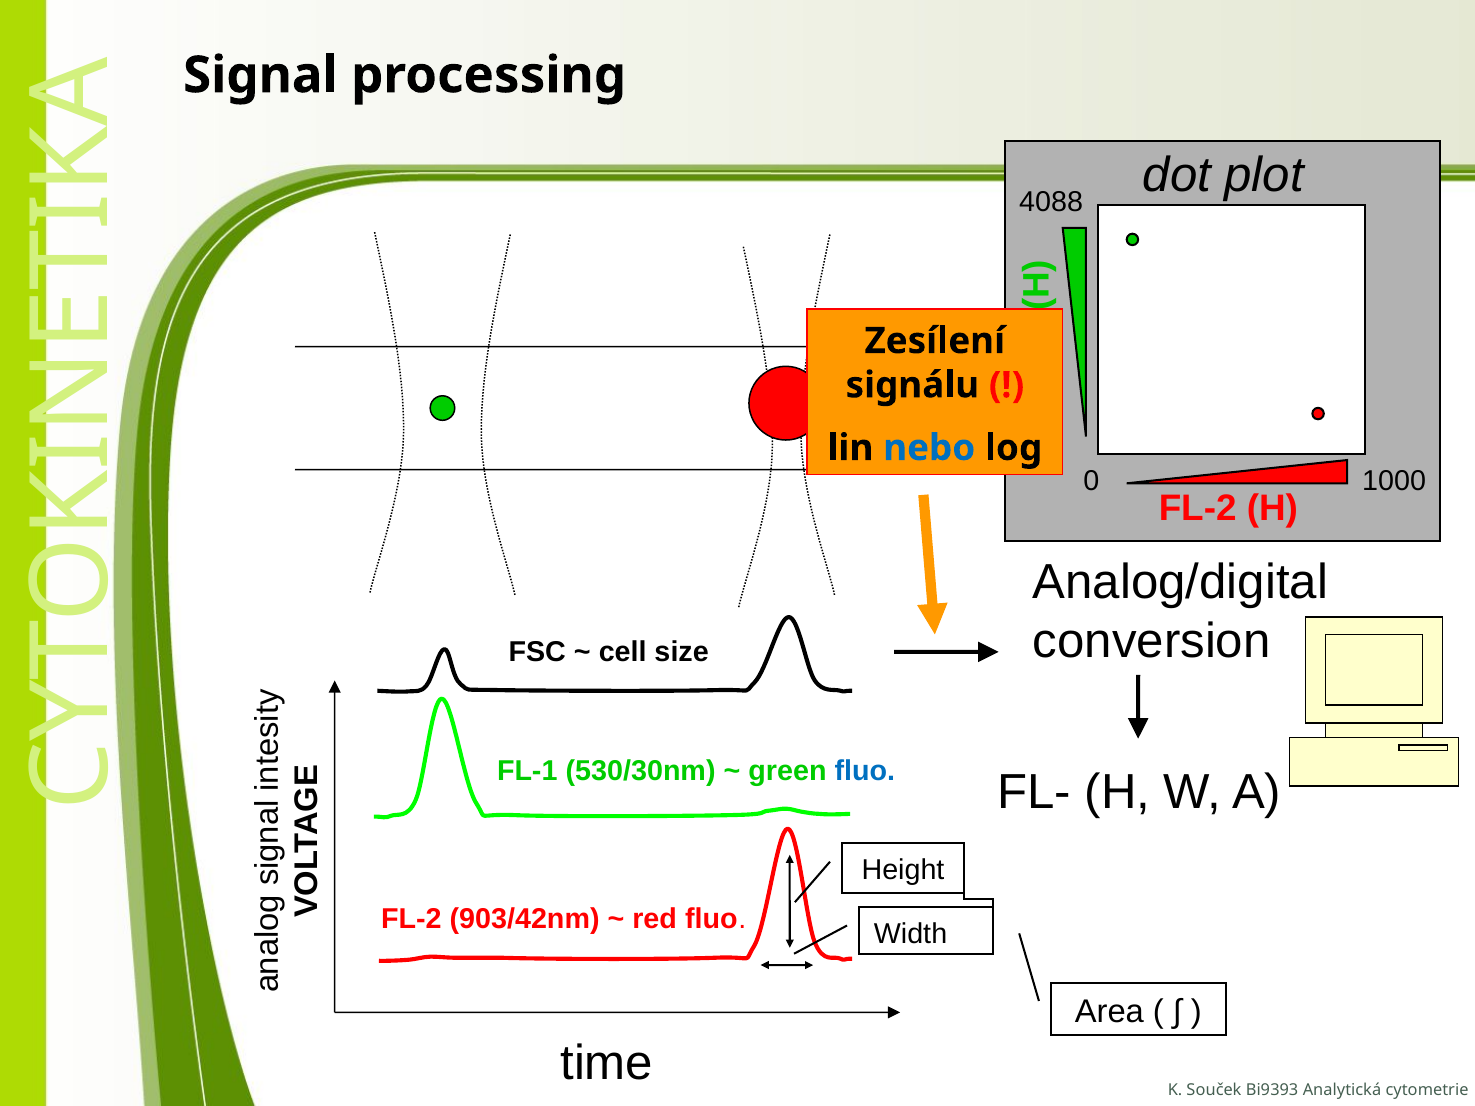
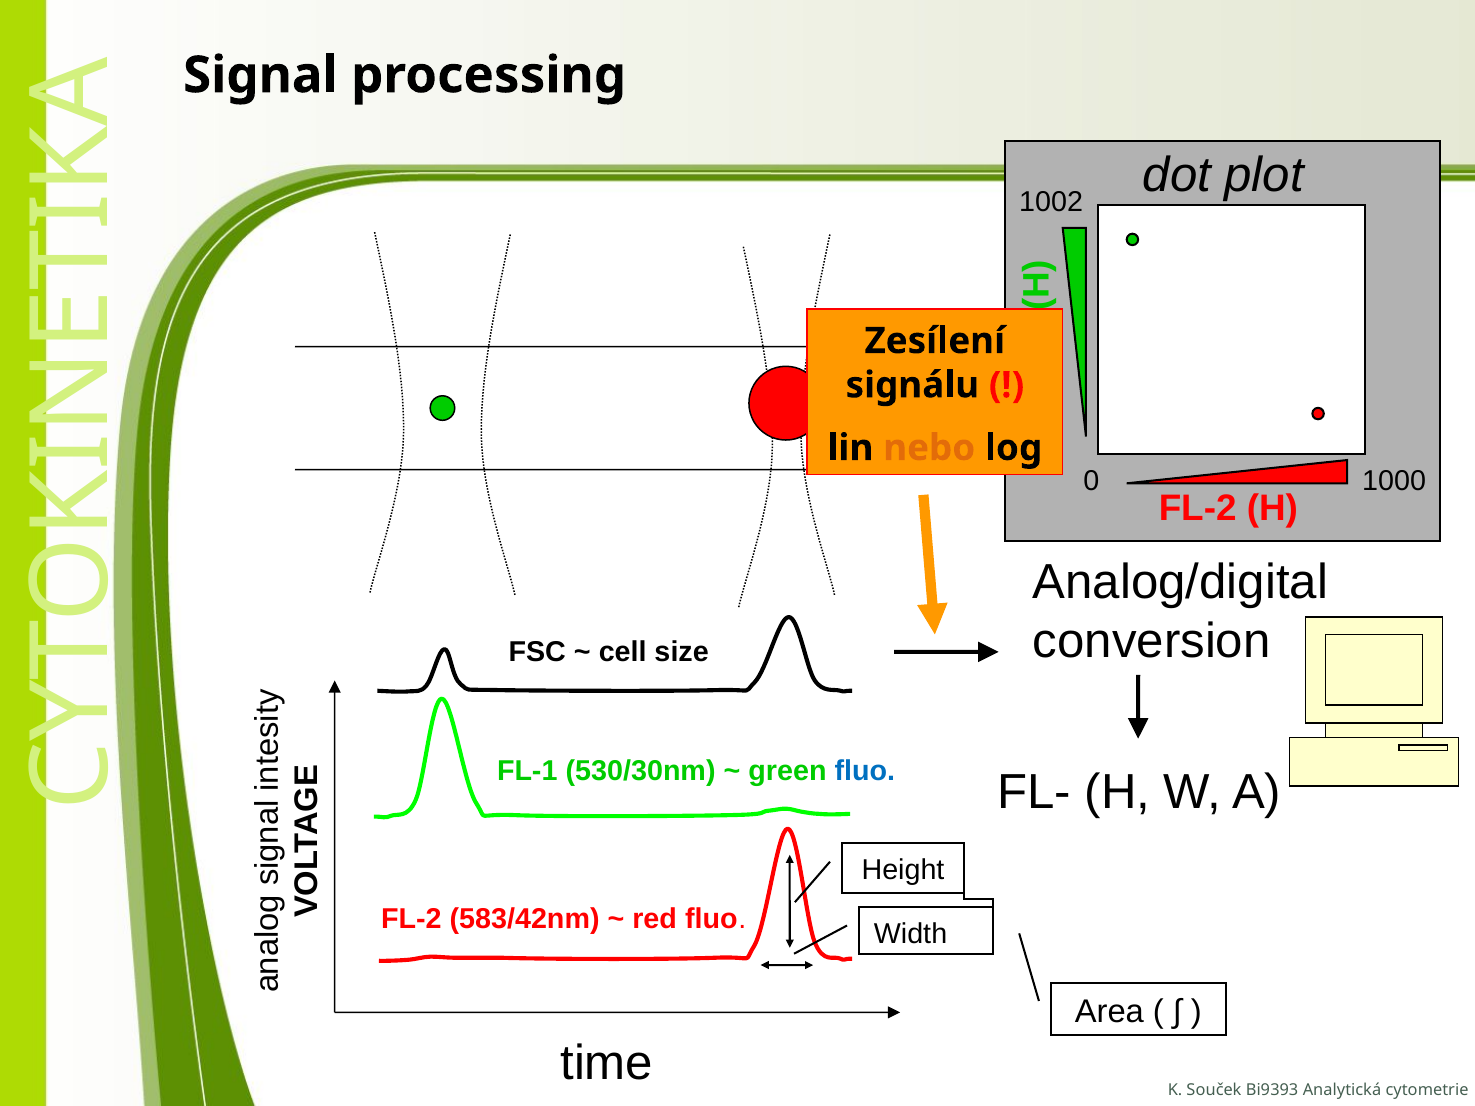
4088: 4088 -> 1002
nebo colour: blue -> orange
903/42nm: 903/42nm -> 583/42nm
